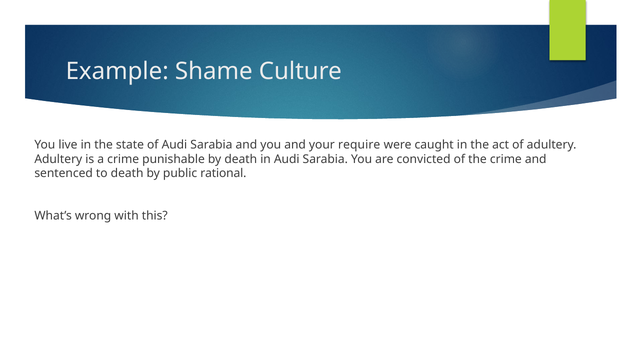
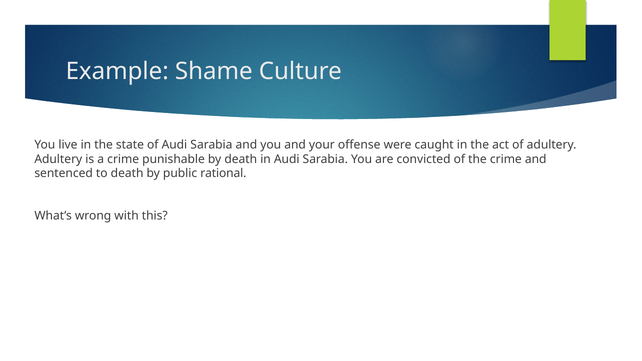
require: require -> offense
